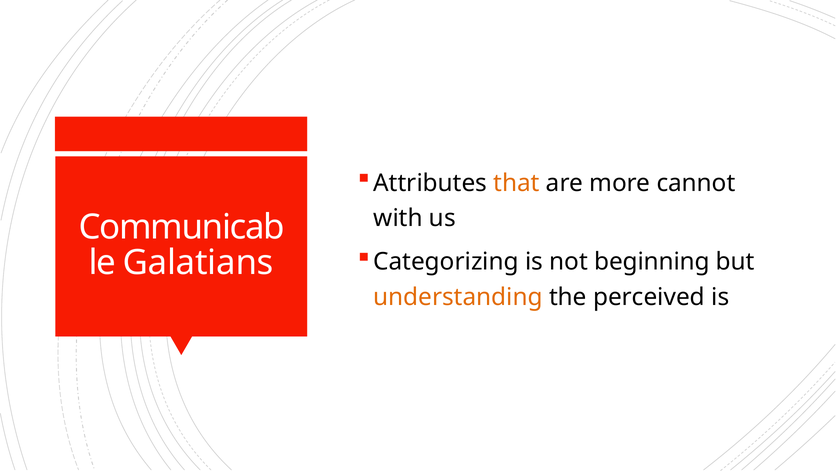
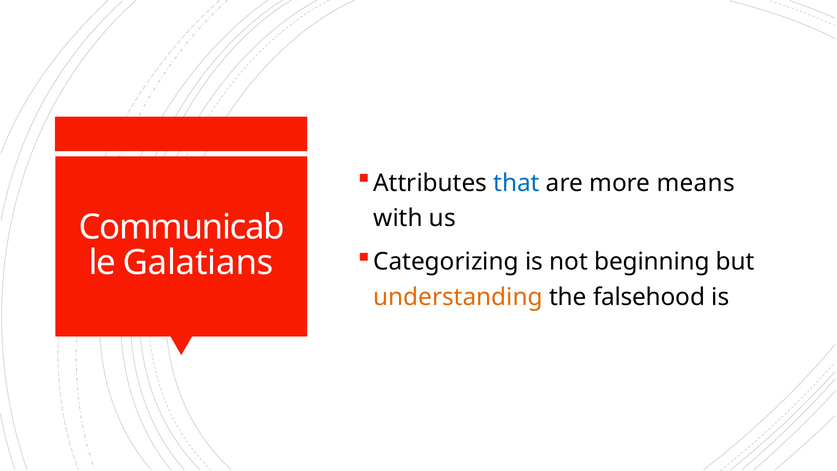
that colour: orange -> blue
cannot: cannot -> means
perceived: perceived -> falsehood
